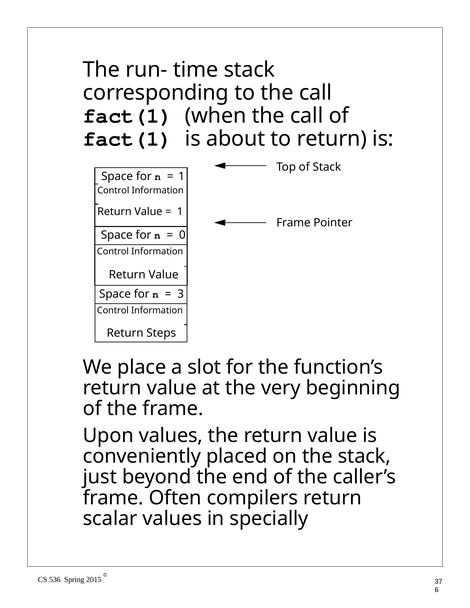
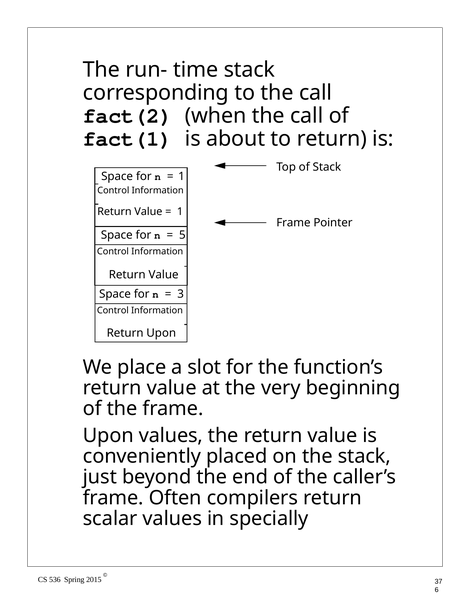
fact(1 at (128, 116): fact(1 -> fact(2
0: 0 -> 5
Return Steps: Steps -> Upon
